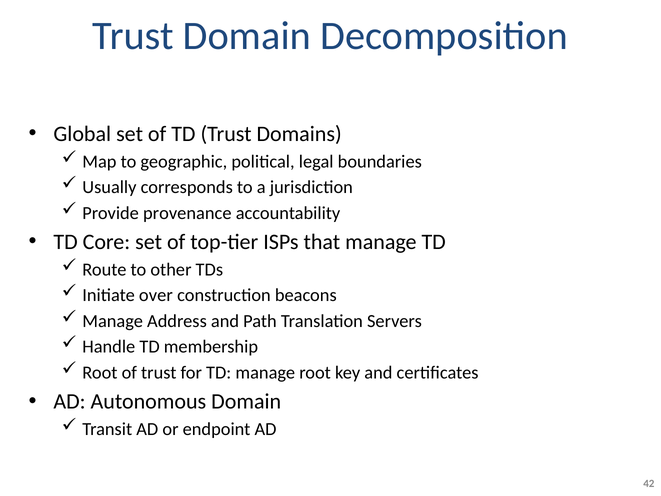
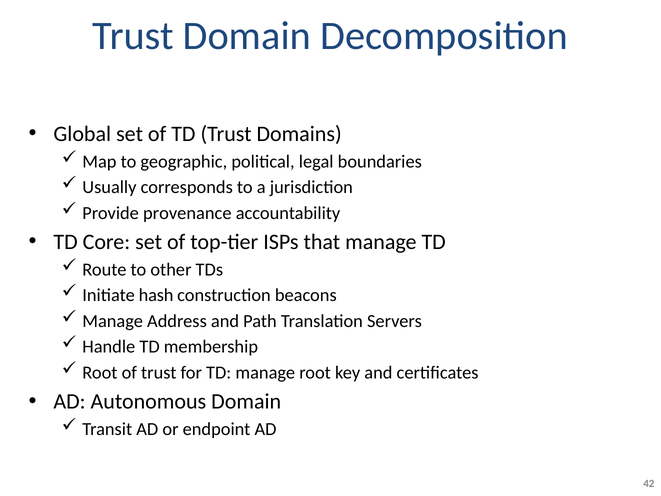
over: over -> hash
